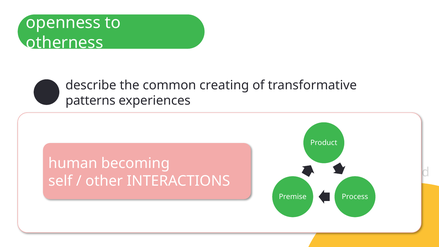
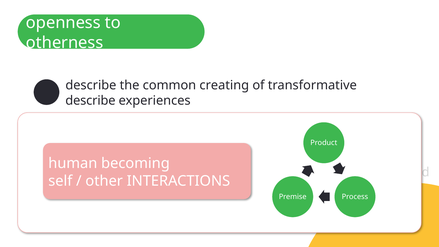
patterns at (90, 101): patterns -> describe
